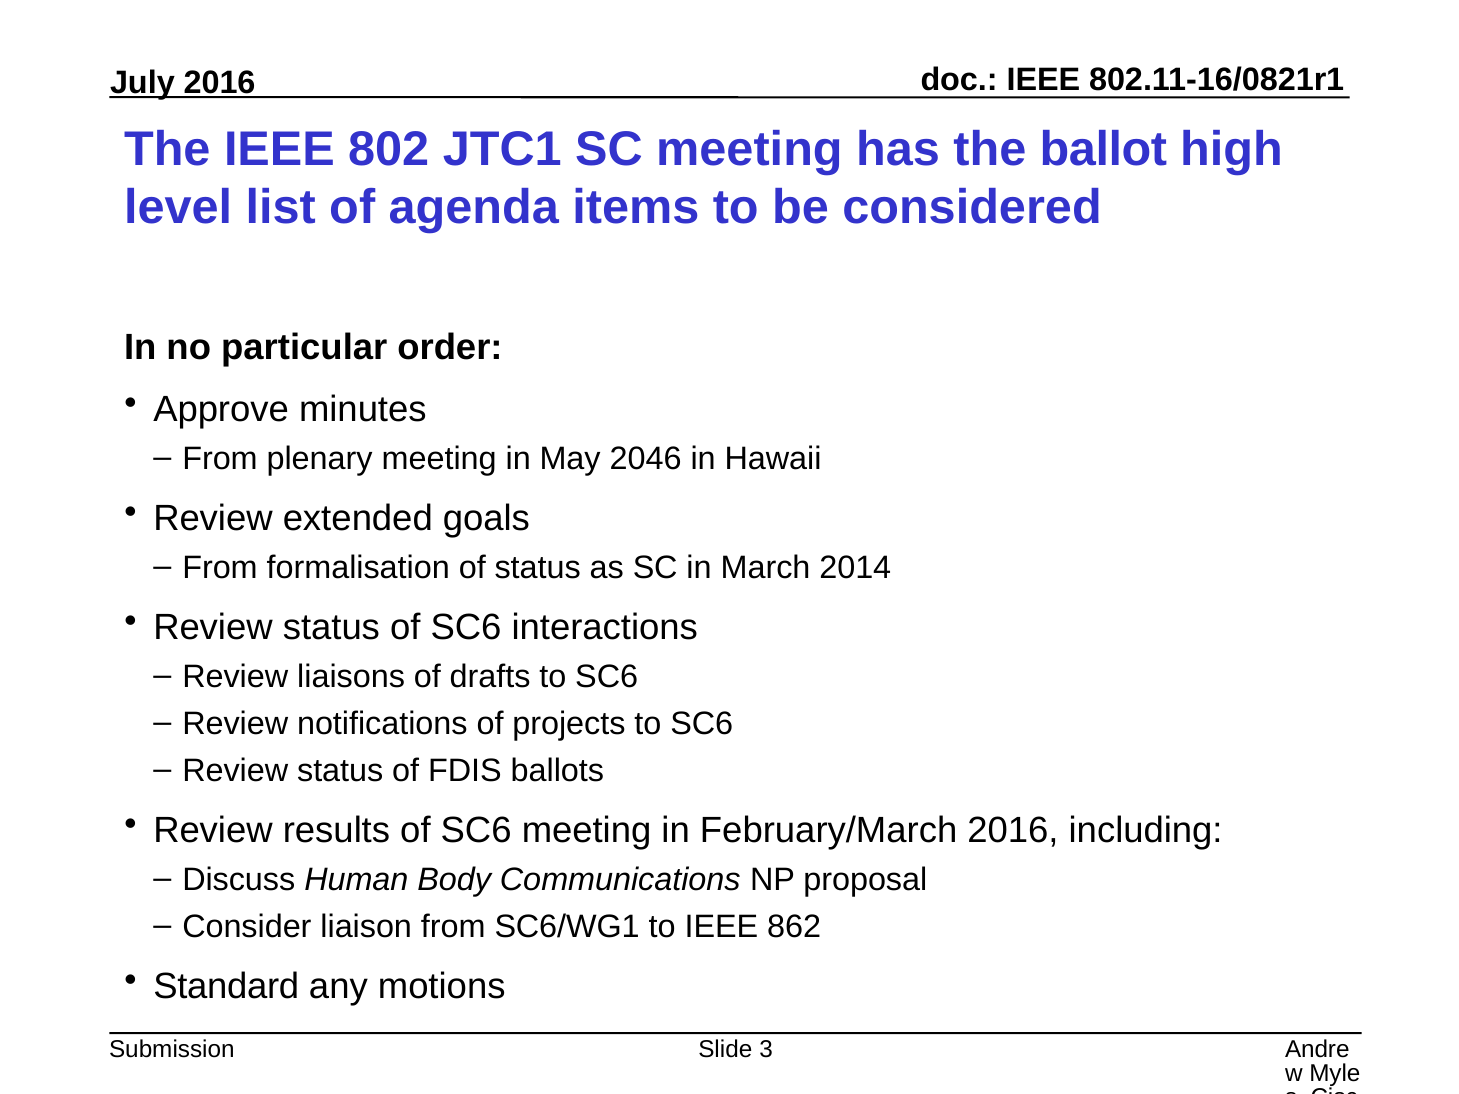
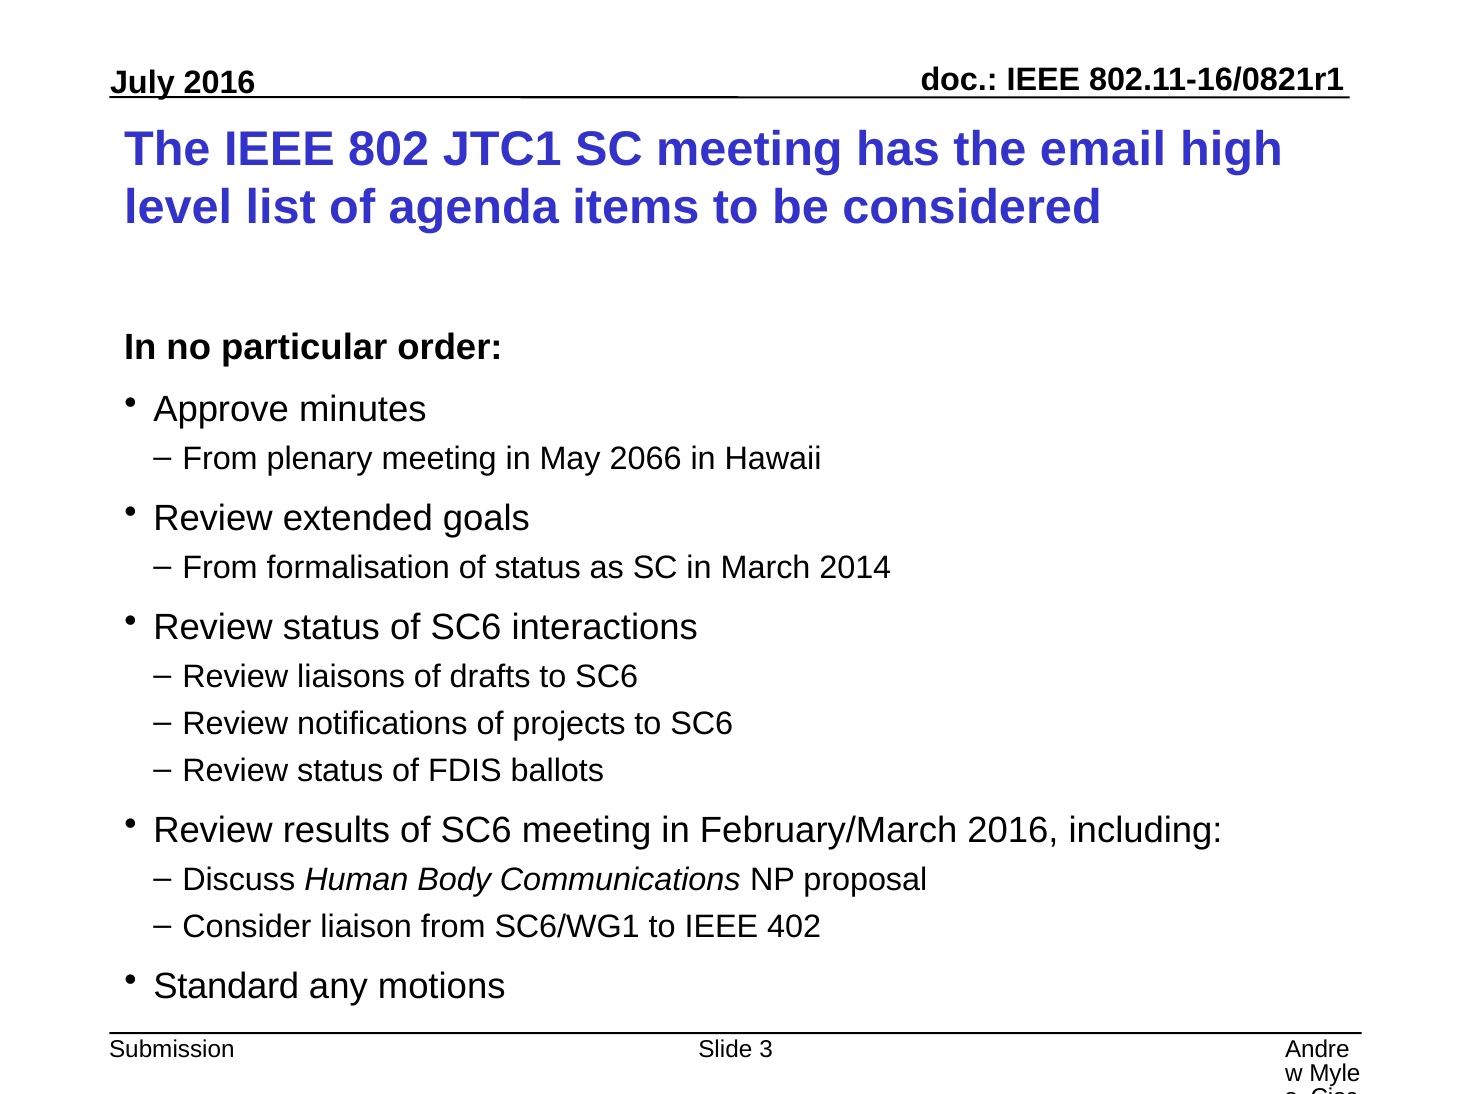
ballot: ballot -> email
2046: 2046 -> 2066
862: 862 -> 402
